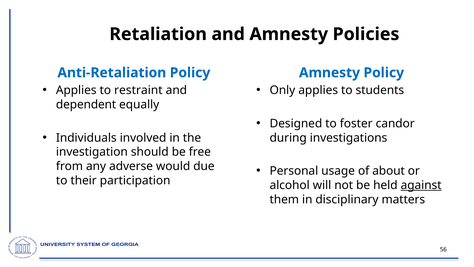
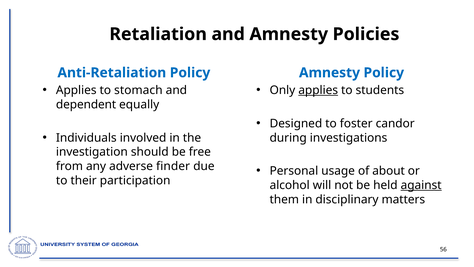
restraint: restraint -> stomach
applies at (318, 90) underline: none -> present
would: would -> finder
